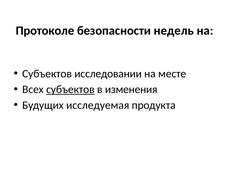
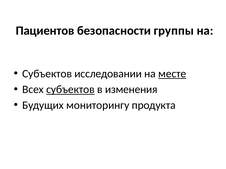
Протоколе: Протоколе -> Пациентов
недель: недель -> группы
месте underline: none -> present
исследуемая: исследуемая -> мониторингу
